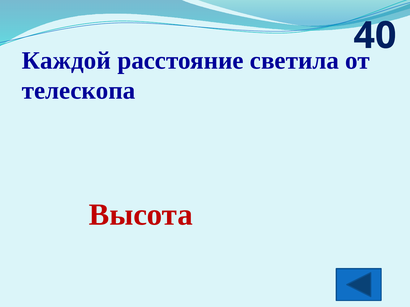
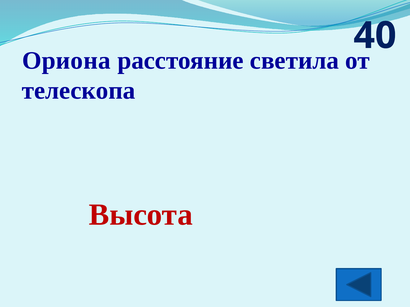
Каждой: Каждой -> Ориона
